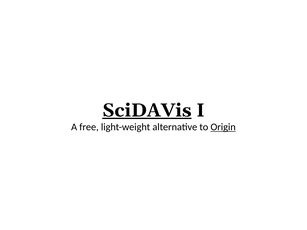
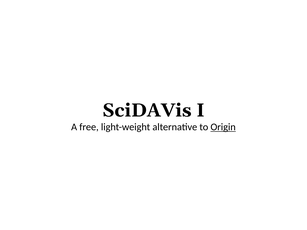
SciDAVis underline: present -> none
